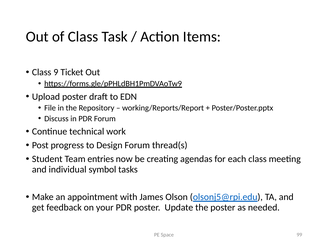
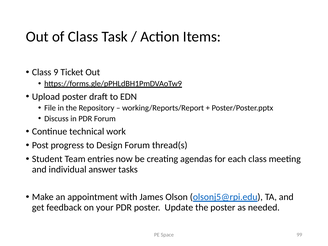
symbol: symbol -> answer
